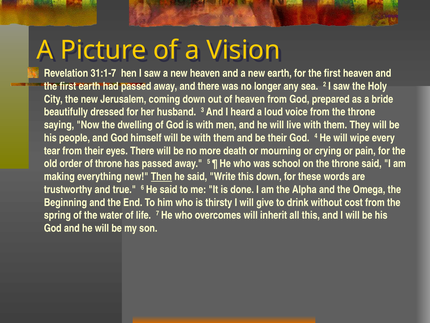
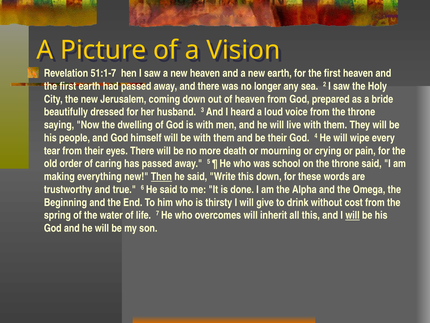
31:1-7: 31:1-7 -> 51:1-7
of throne: throne -> caring
will at (353, 215) underline: none -> present
